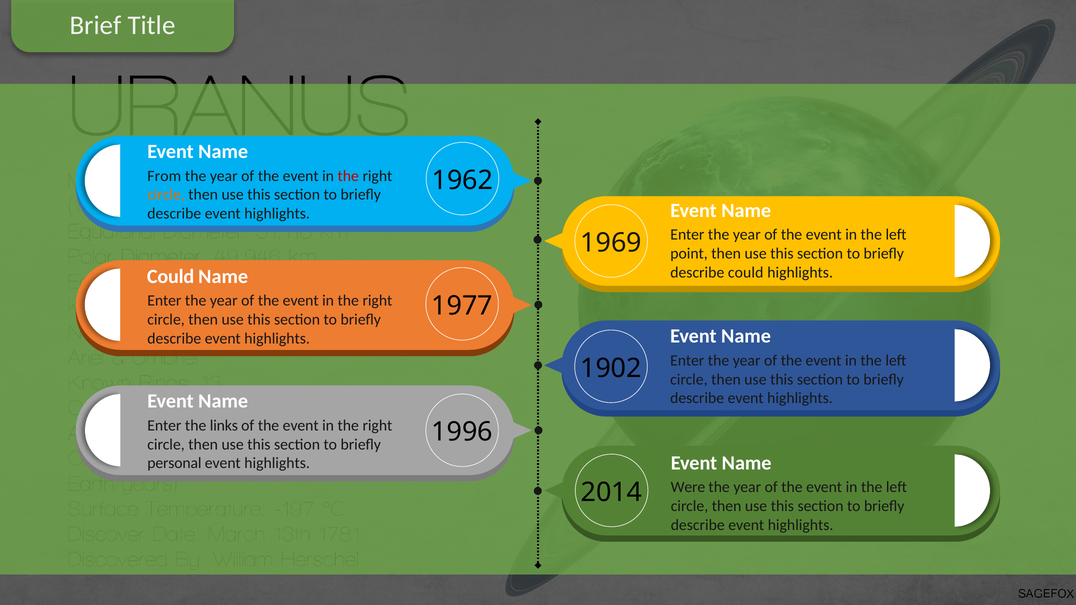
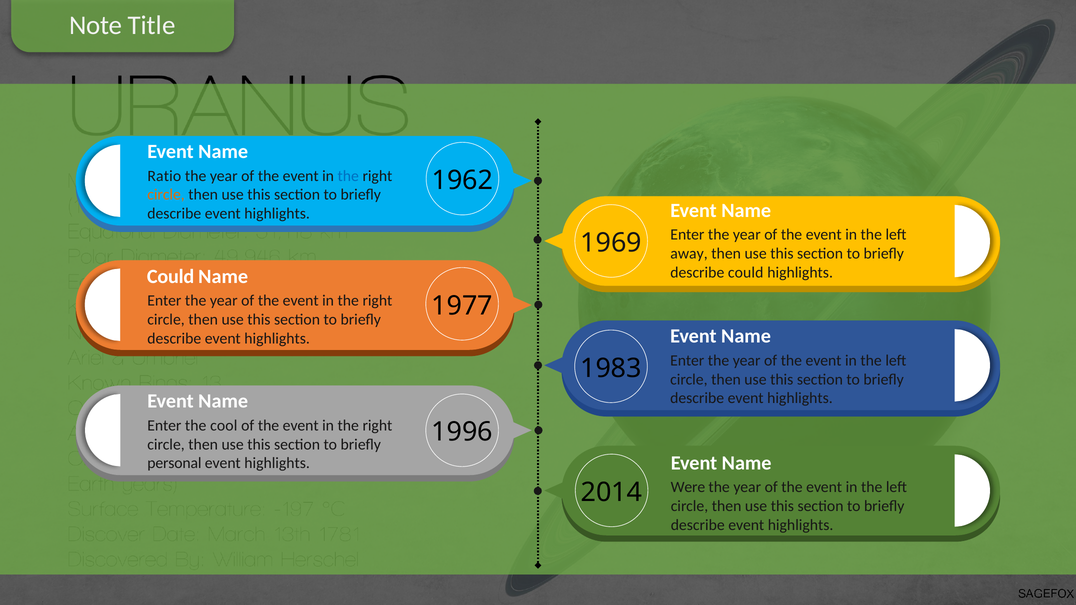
Brief: Brief -> Note
From: From -> Ratio
the at (348, 176) colour: red -> blue
point: point -> away
1902: 1902 -> 1983
links: links -> cool
